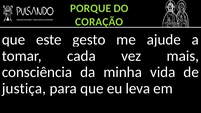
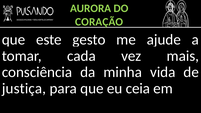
PORQUE: PORQUE -> AURORA
leva: leva -> ceia
